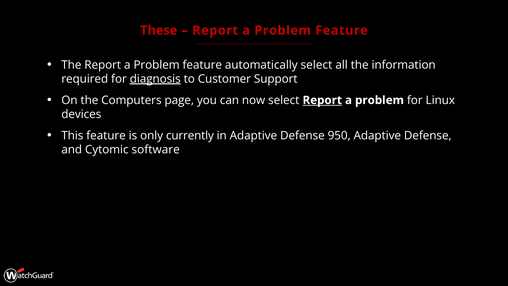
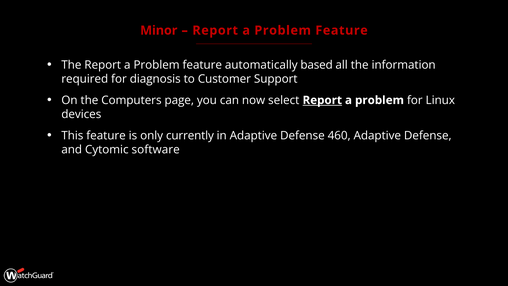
These: These -> Minor
automatically select: select -> based
diagnosis underline: present -> none
950: 950 -> 460
